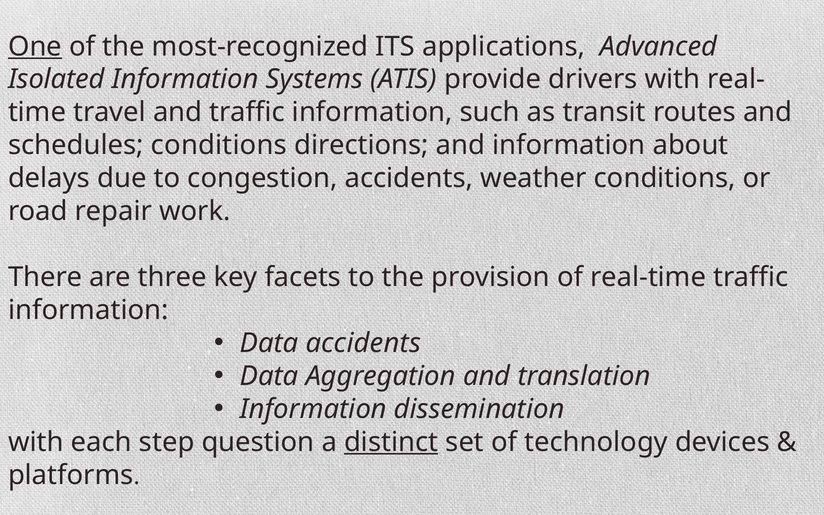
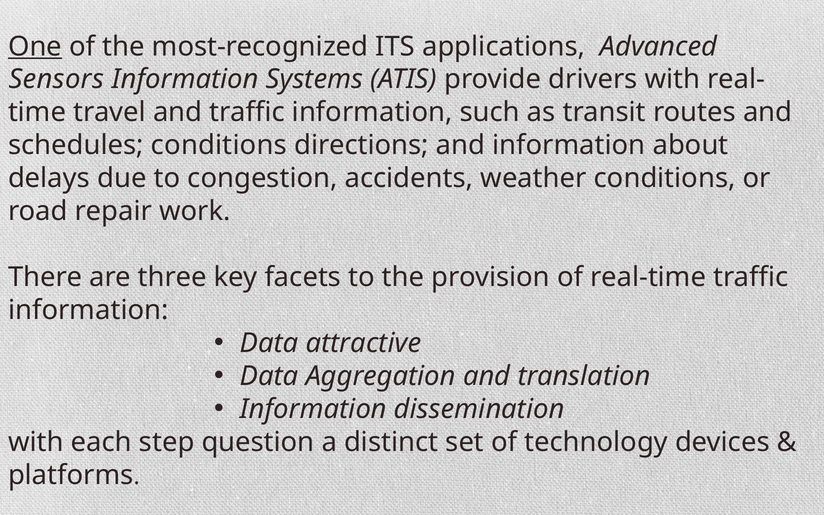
Isolated: Isolated -> Sensors
Data accidents: accidents -> attractive
distinct underline: present -> none
